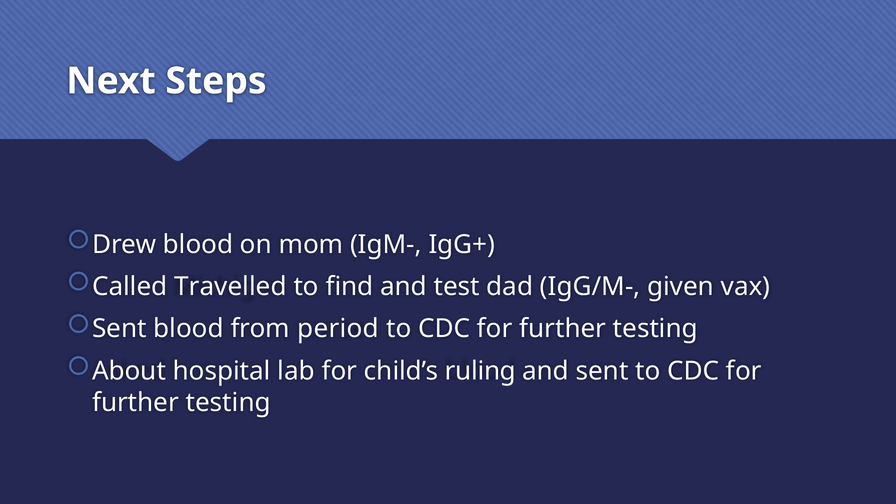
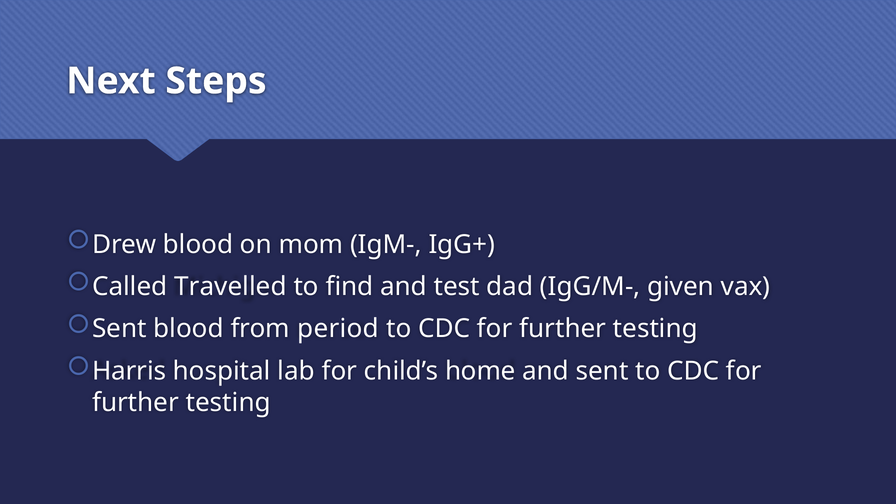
About: About -> Harris
ruling: ruling -> home
